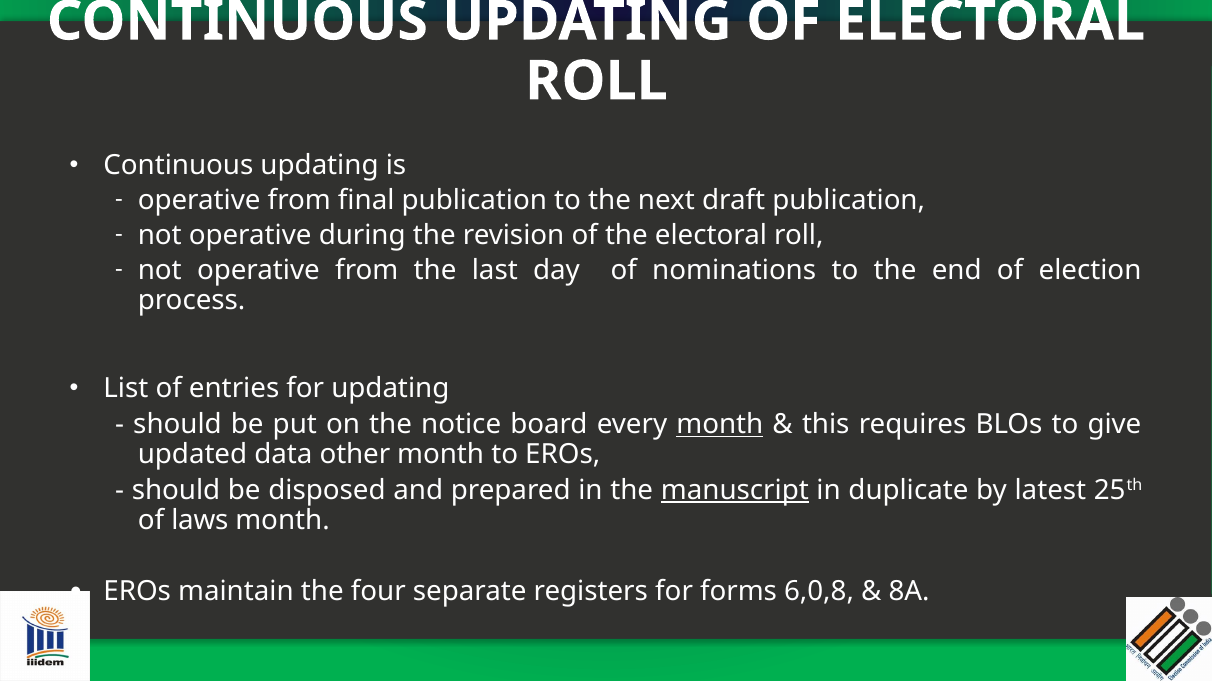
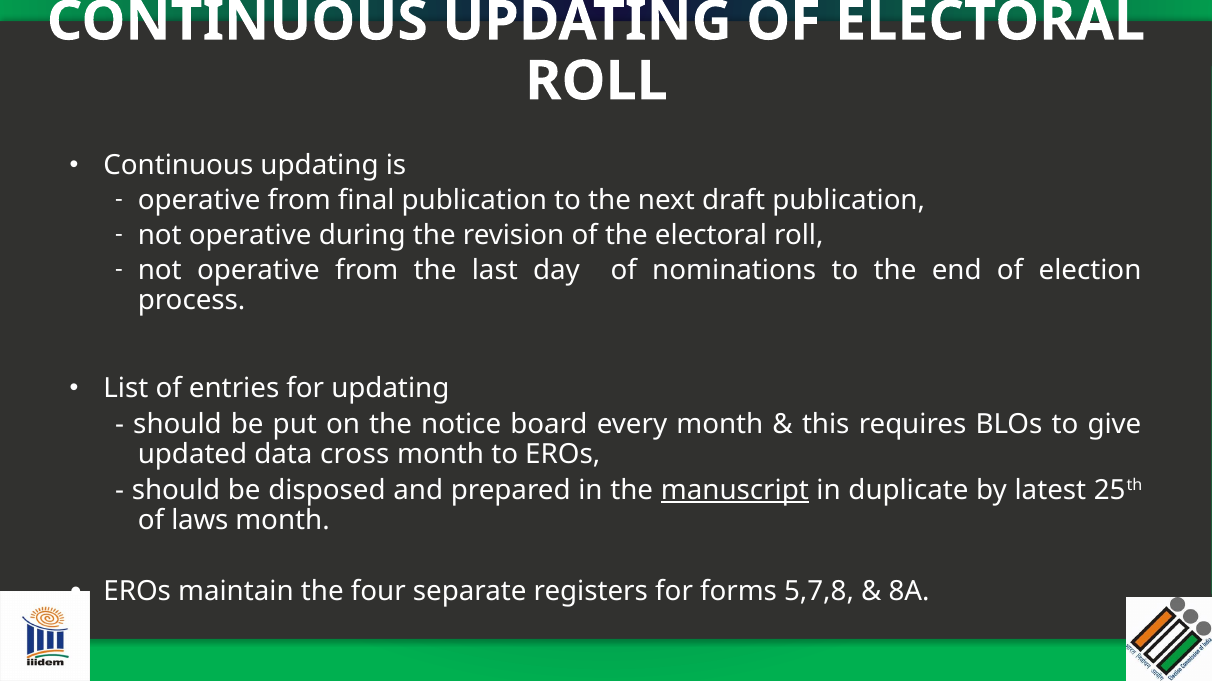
month at (720, 425) underline: present -> none
other: other -> cross
6,0,8: 6,0,8 -> 5,7,8
